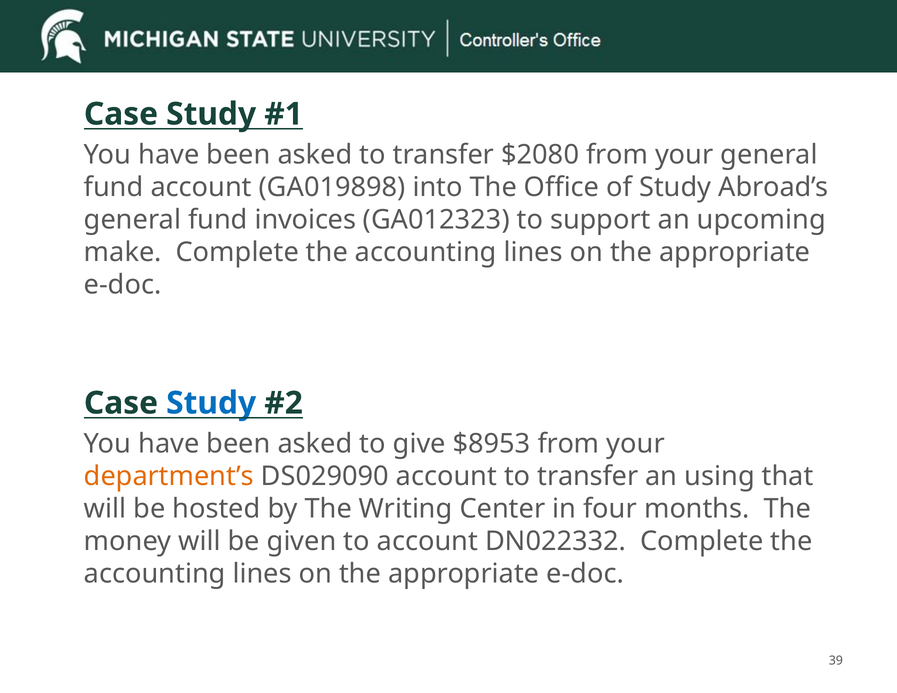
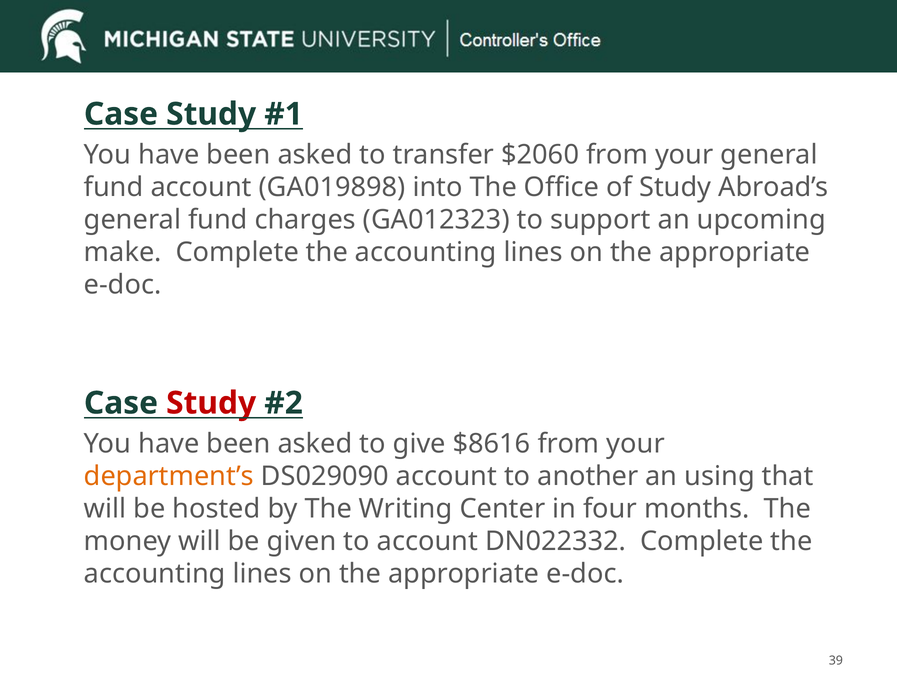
$2080: $2080 -> $2060
invoices: invoices -> charges
Study at (211, 403) colour: blue -> red
$8953: $8953 -> $8616
account to transfer: transfer -> another
